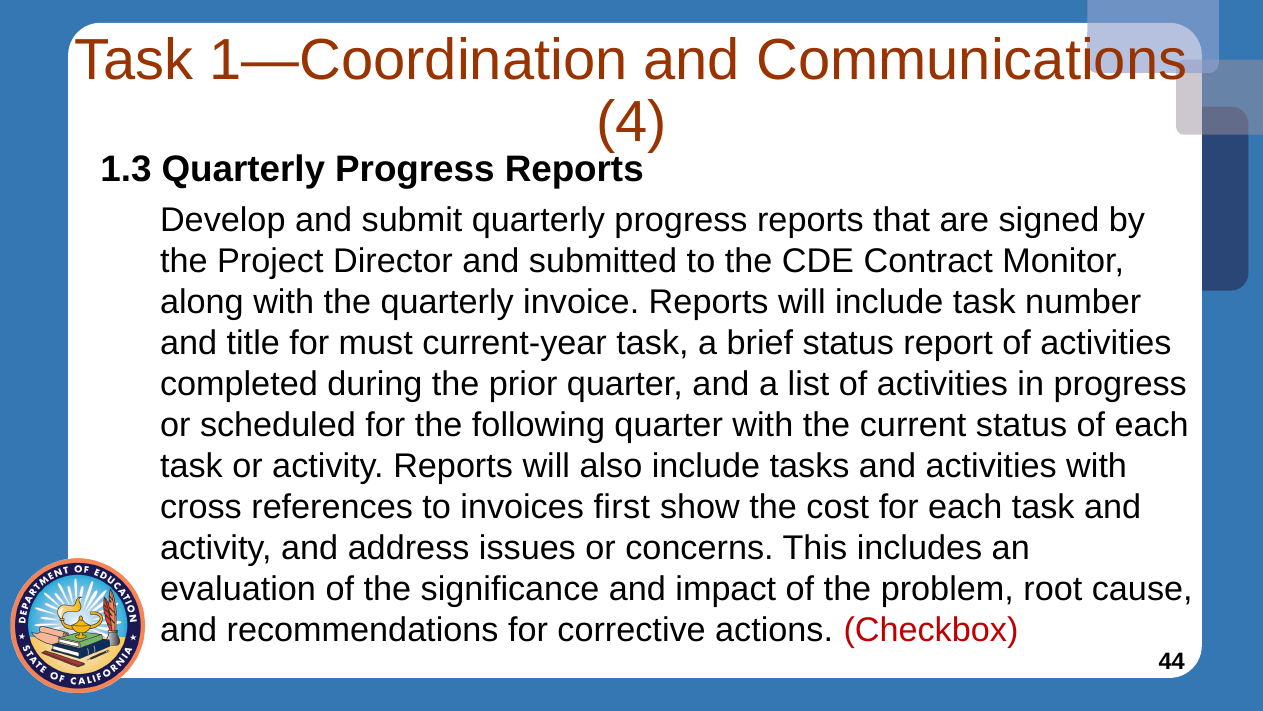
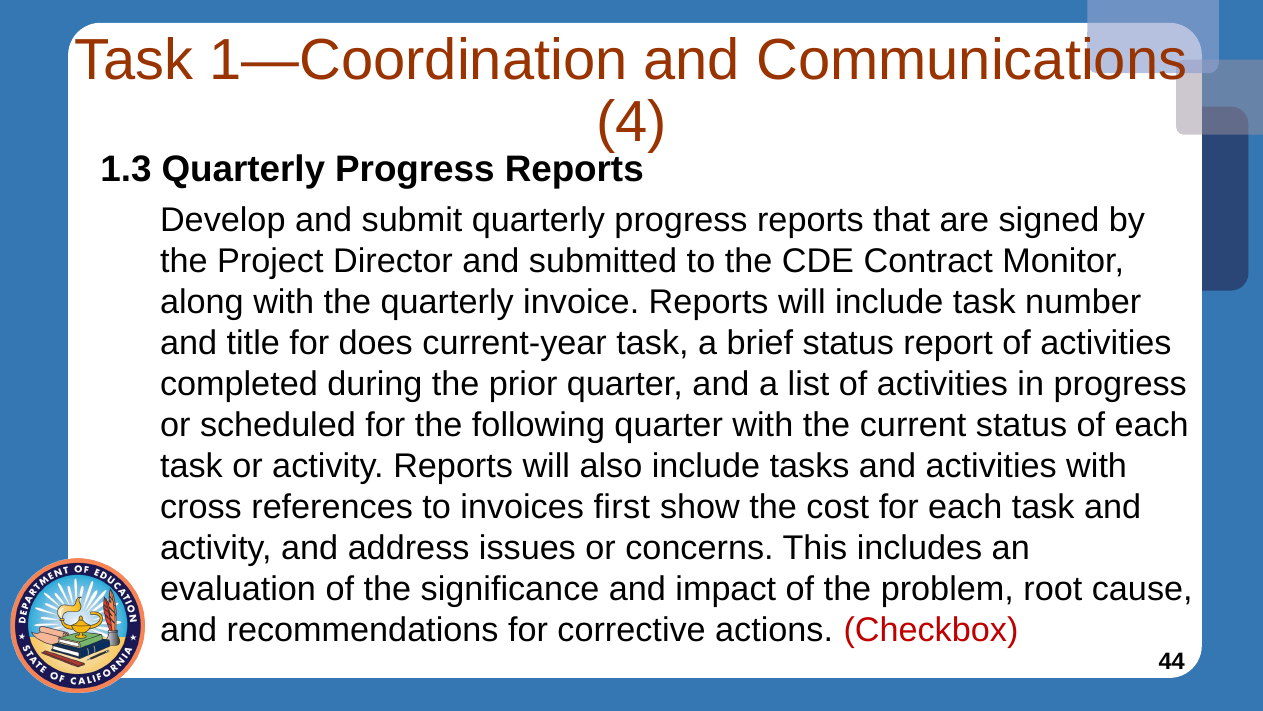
must: must -> does
